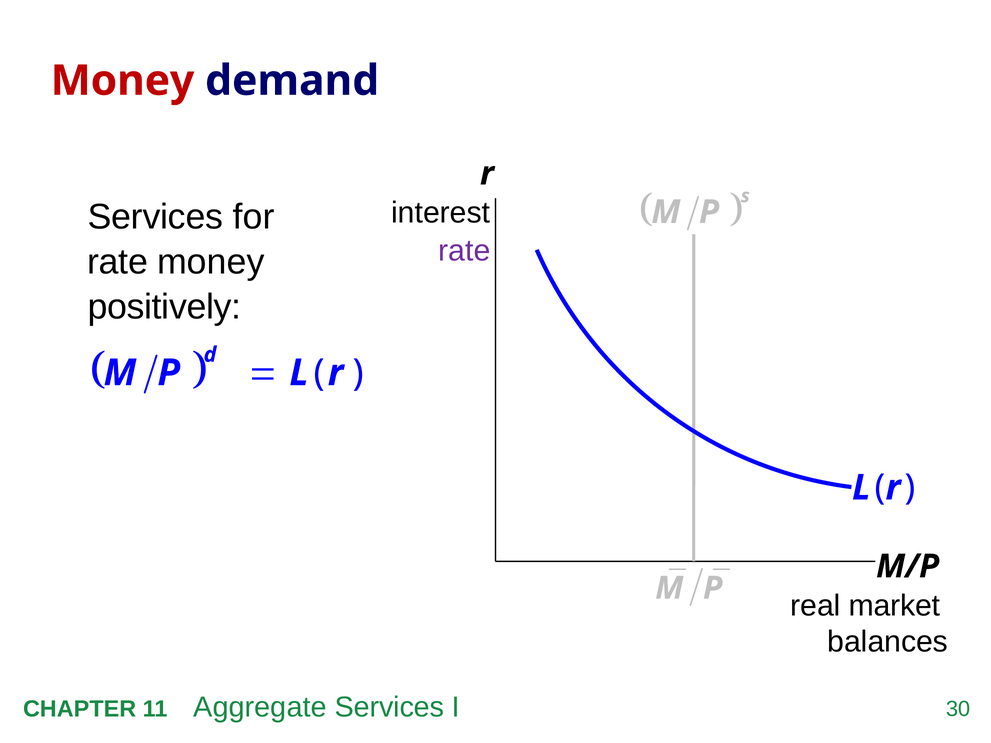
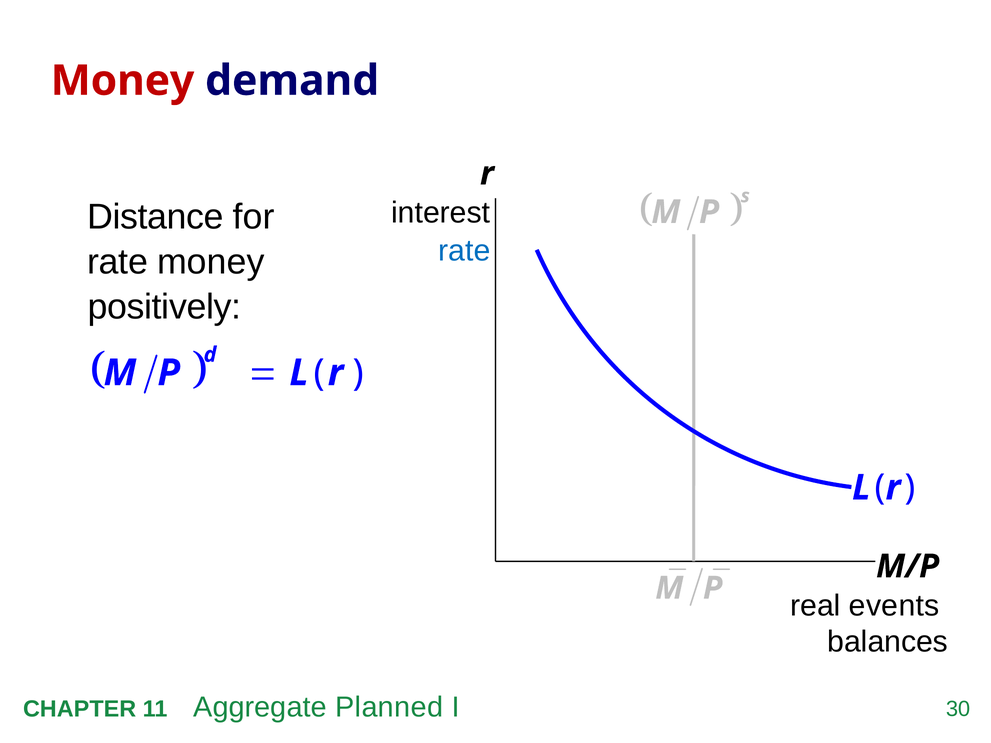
Services at (155, 217): Services -> Distance
rate at (464, 251) colour: purple -> blue
market: market -> events
Services at (389, 708): Services -> Planned
